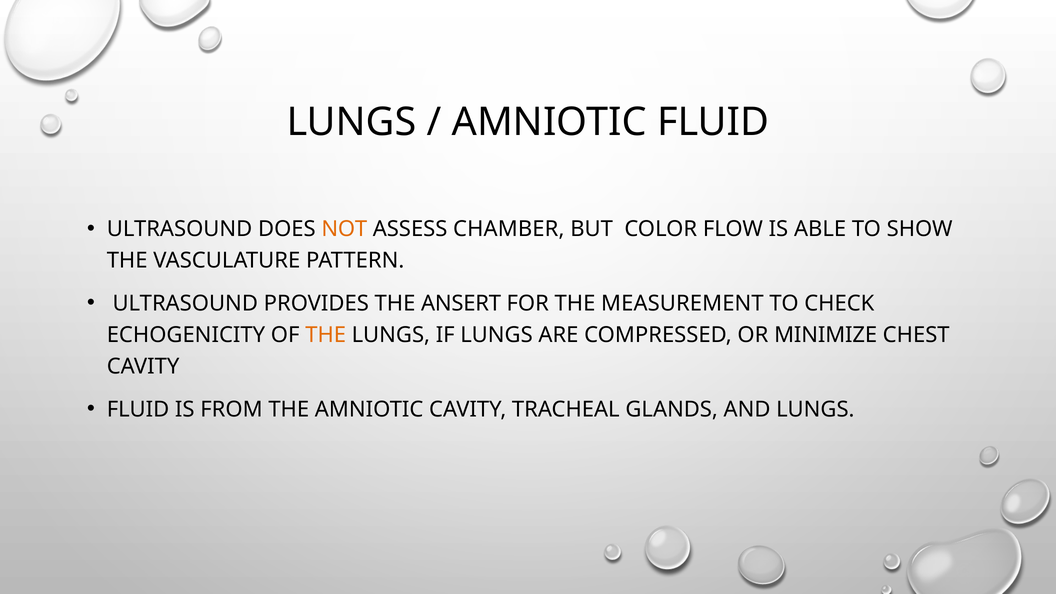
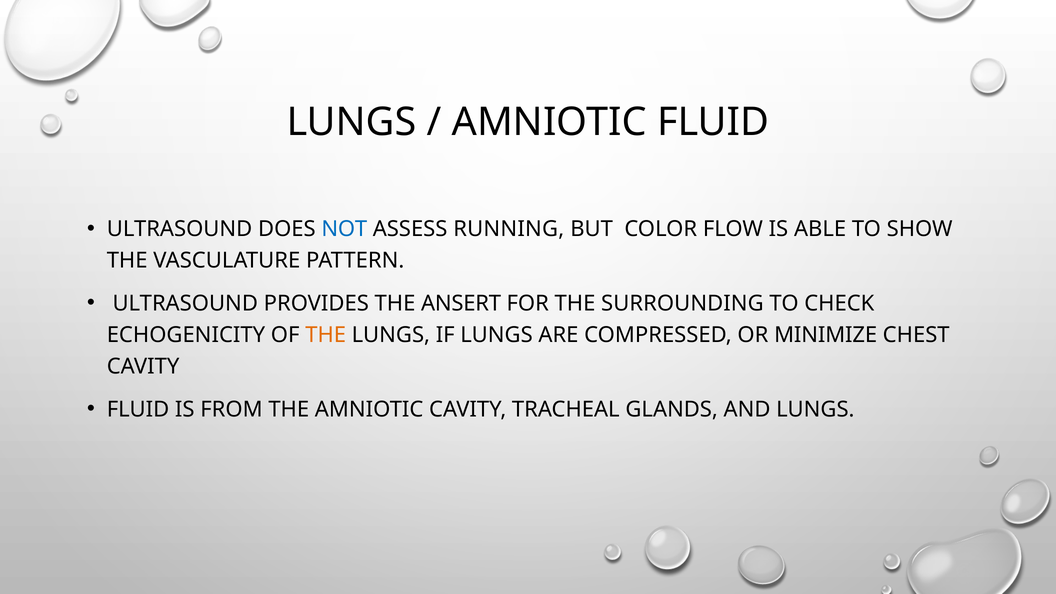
NOT colour: orange -> blue
CHAMBER: CHAMBER -> RUNNING
MEASUREMENT: MEASUREMENT -> SURROUNDING
